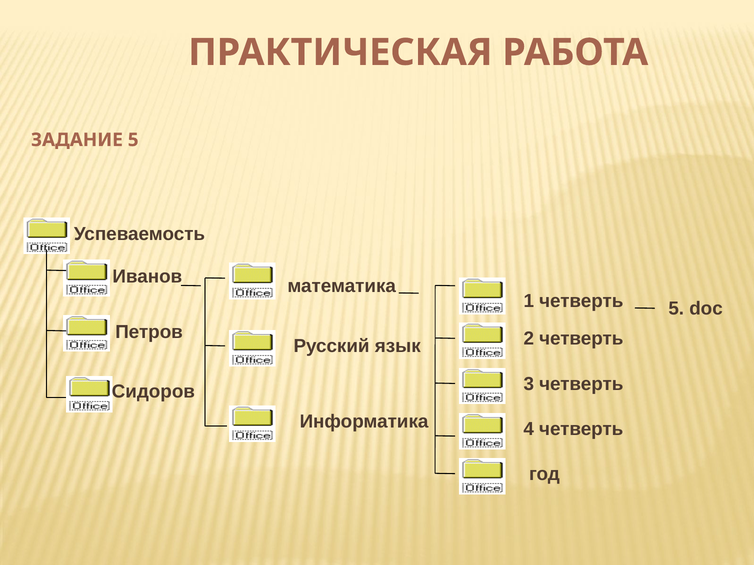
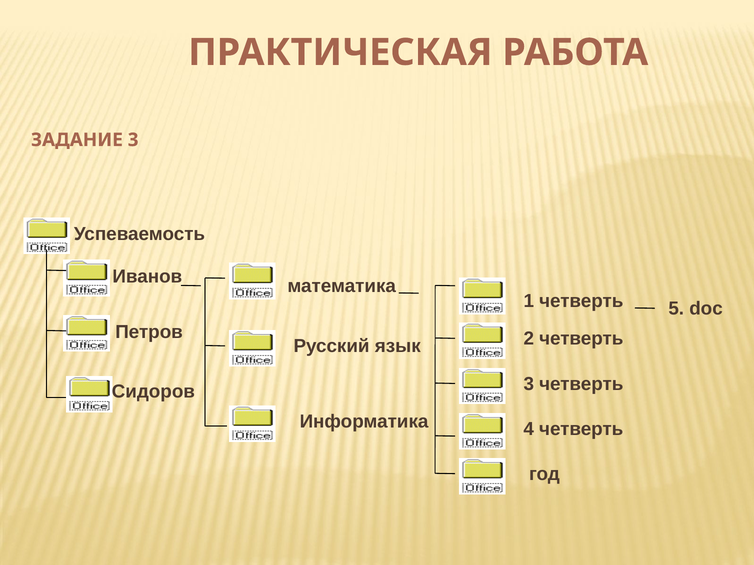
ЗАДАНИЕ 5: 5 -> 3
